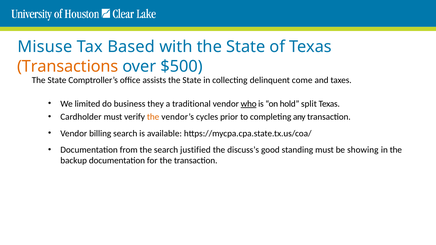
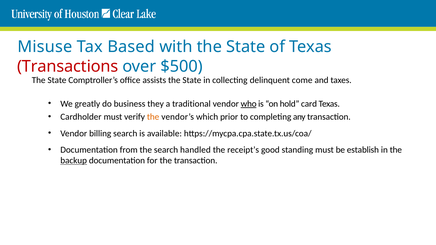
Transactions colour: orange -> red
limited: limited -> greatly
split: split -> card
cycles: cycles -> which
justified: justified -> handled
discuss’s: discuss’s -> receipt’s
showing: showing -> establish
backup underline: none -> present
